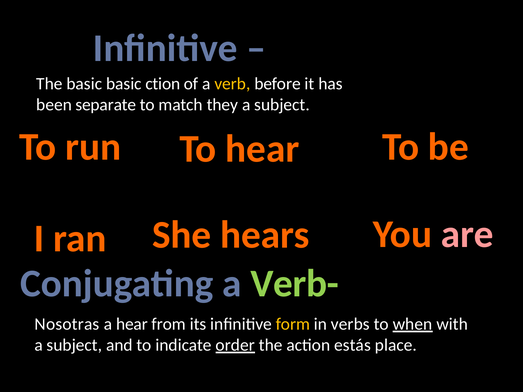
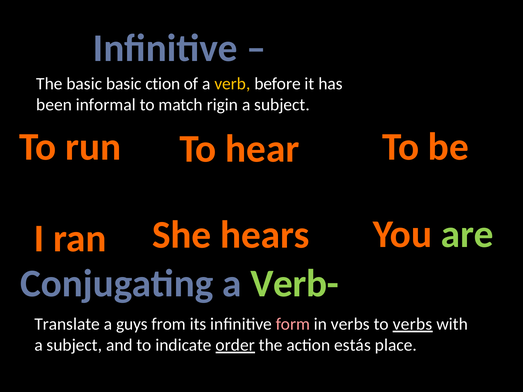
separate: separate -> informal
they: they -> rigin
are colour: pink -> light green
Nosotras: Nosotras -> Translate
a hear: hear -> guys
form colour: yellow -> pink
to when: when -> verbs
